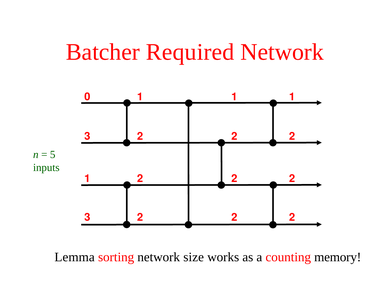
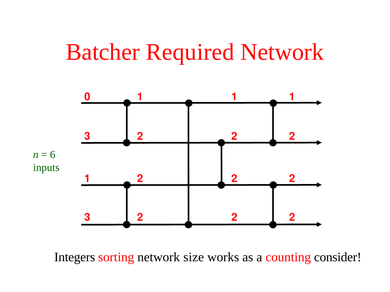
5: 5 -> 6
Lemma: Lemma -> Integers
memory: memory -> consider
